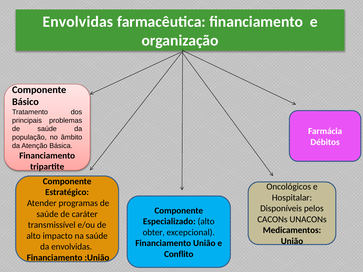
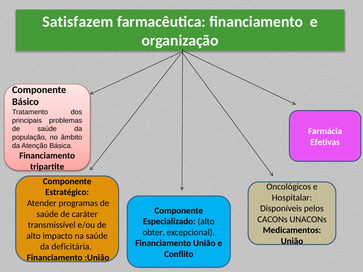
Envolvidas at (78, 22): Envolvidas -> Satisfazem
Débitos: Débitos -> Efetivas
da envolvidas: envolvidas -> deficitária
